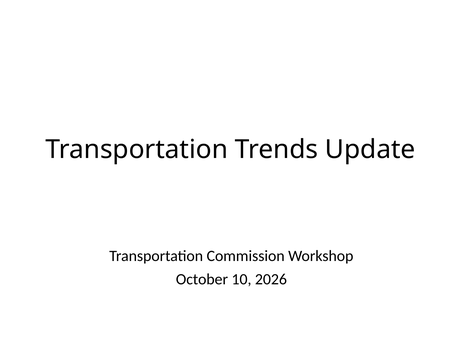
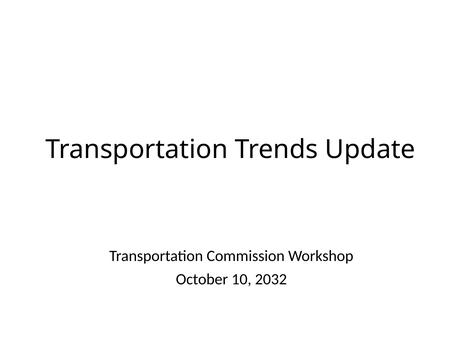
2026: 2026 -> 2032
